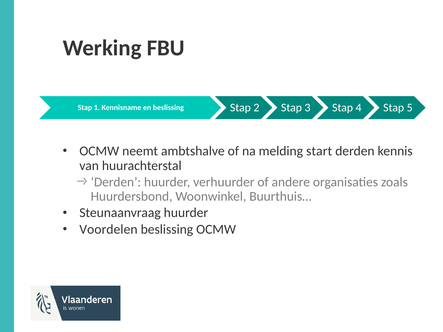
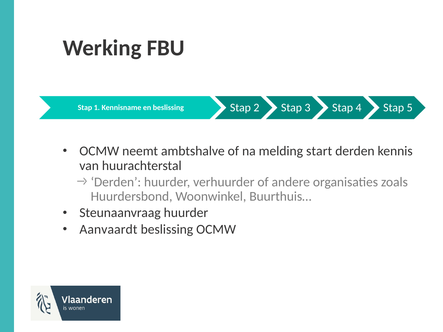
Voordelen: Voordelen -> Aanvaardt
